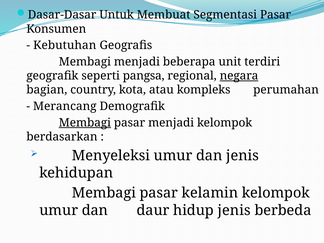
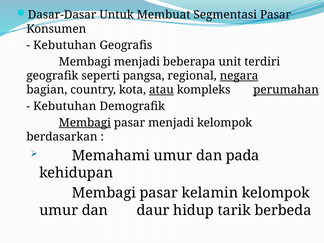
atau underline: none -> present
perumahan underline: none -> present
Merancang at (65, 106): Merancang -> Kebutuhan
Menyeleksi: Menyeleksi -> Memahami
dan jenis: jenis -> pada
hidup jenis: jenis -> tarik
